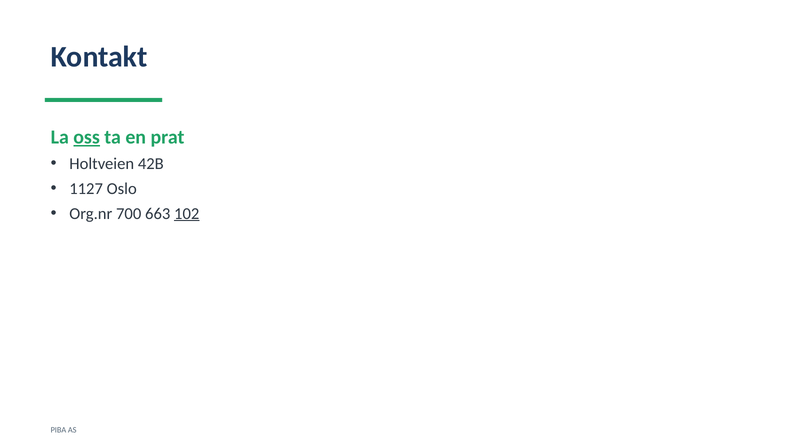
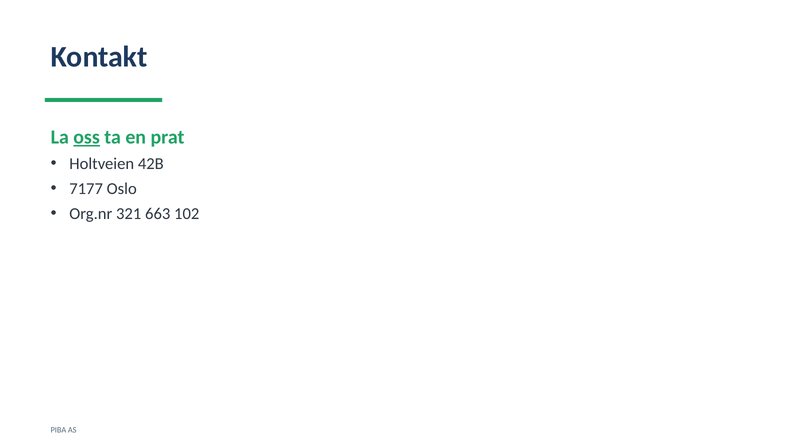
1127: 1127 -> 7177
700: 700 -> 321
102 underline: present -> none
